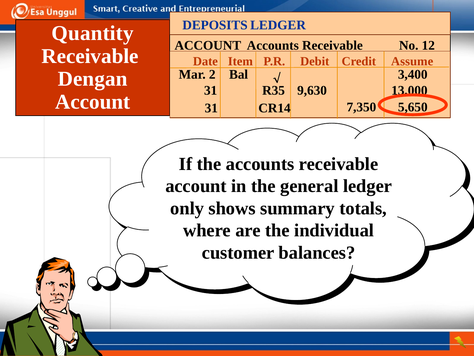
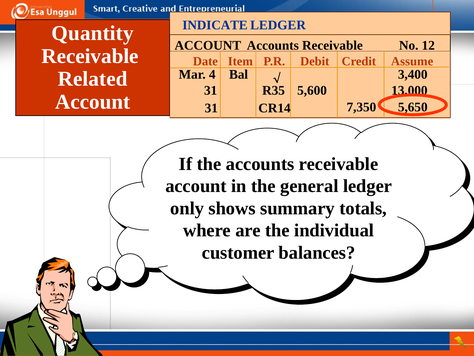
DEPOSITS: DEPOSITS -> INDICATE
2: 2 -> 4
Dengan: Dengan -> Related
9,630: 9,630 -> 5,600
